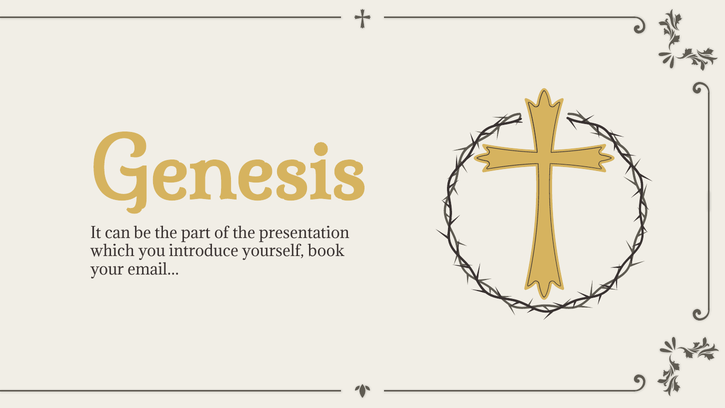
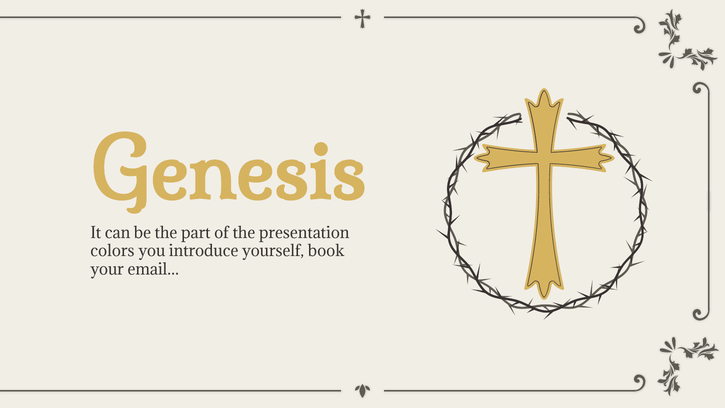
which: which -> colors
